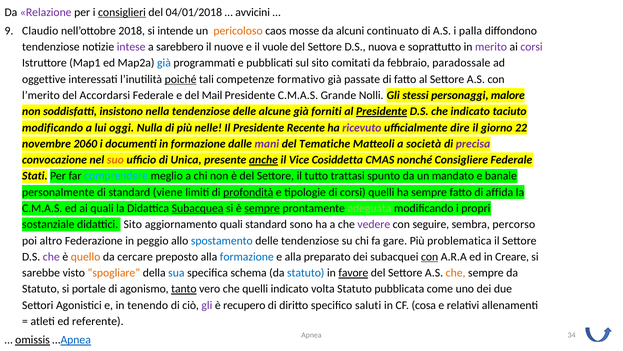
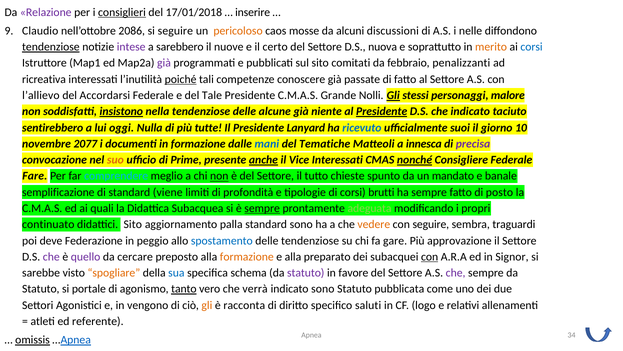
04/01/2018: 04/01/2018 -> 17/01/2018
avvicini: avvicini -> inserire
2018: 2018 -> 2086
si intende: intende -> seguire
continuato: continuato -> discussioni
palla: palla -> nelle
tendenziose at (51, 47) underline: none -> present
vuole: vuole -> certo
merito colour: purple -> orange
corsi at (532, 47) colour: purple -> blue
già at (164, 63) colour: blue -> purple
paradossale: paradossale -> penalizzanti
oggettive: oggettive -> ricreativa
formativo: formativo -> conoscere
l’merito: l’merito -> l’allievo
Mail: Mail -> Tale
Gli at (393, 95) underline: none -> present
insistono underline: none -> present
forniti: forniti -> niente
modificando at (53, 127): modificando -> sentirebbero
nelle: nelle -> tutte
Recente: Recente -> Lanyard
ricevuto colour: purple -> blue
dire: dire -> suoi
22: 22 -> 10
2060: 2060 -> 2077
mani colour: purple -> blue
società: società -> innesca
Unica: Unica -> Prime
Vice Cosiddetta: Cosiddetta -> Interessati
nonché underline: none -> present
Stati: Stati -> Fare
non at (219, 176) underline: none -> present
trattasi: trattasi -> chieste
personalmente: personalmente -> semplificazione
profondità underline: present -> none
corsi quelli: quelli -> brutti
affida: affida -> posto
Subacquea underline: present -> none
sostanziale: sostanziale -> continuato
aggiornamento quali: quali -> palla
vedere colour: purple -> orange
percorso: percorso -> traguardi
altro: altro -> deve
problematica: problematica -> approvazione
quello colour: orange -> purple
formazione at (247, 256) colour: blue -> orange
Creare: Creare -> Signor
statuto at (306, 272) colour: blue -> purple
favore underline: present -> none
che at (456, 272) colour: orange -> purple
che quelli: quelli -> verrà
indicato volta: volta -> sono
tenendo: tenendo -> vengono
gli at (207, 305) colour: purple -> orange
recupero: recupero -> racconta
cosa: cosa -> logo
